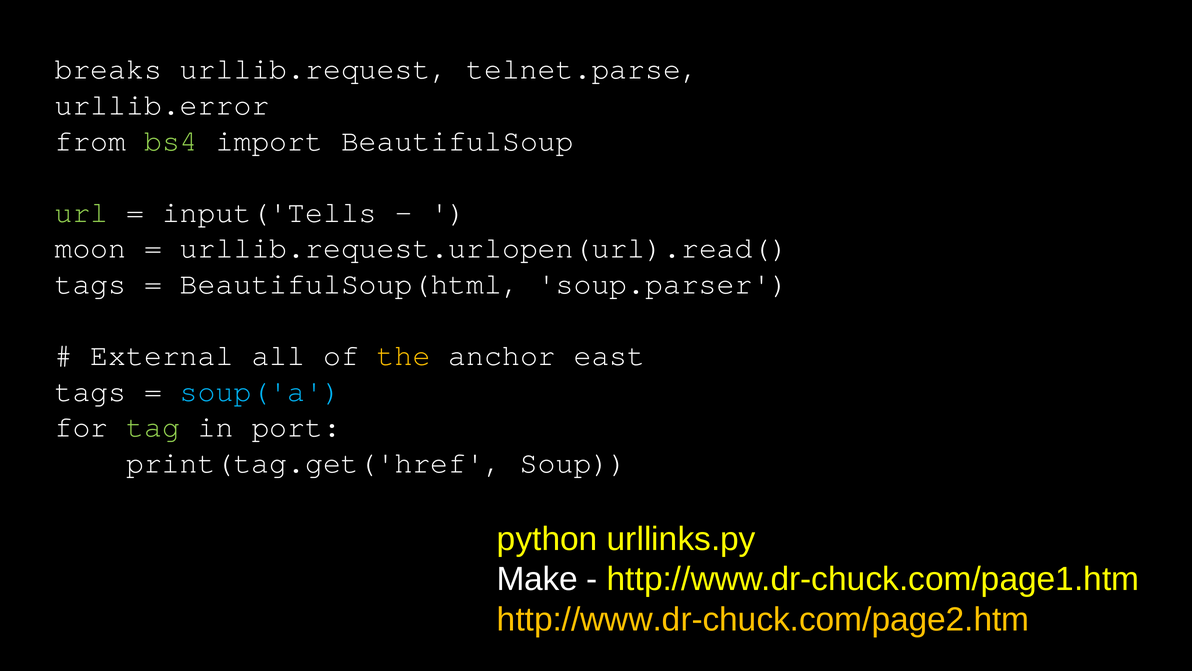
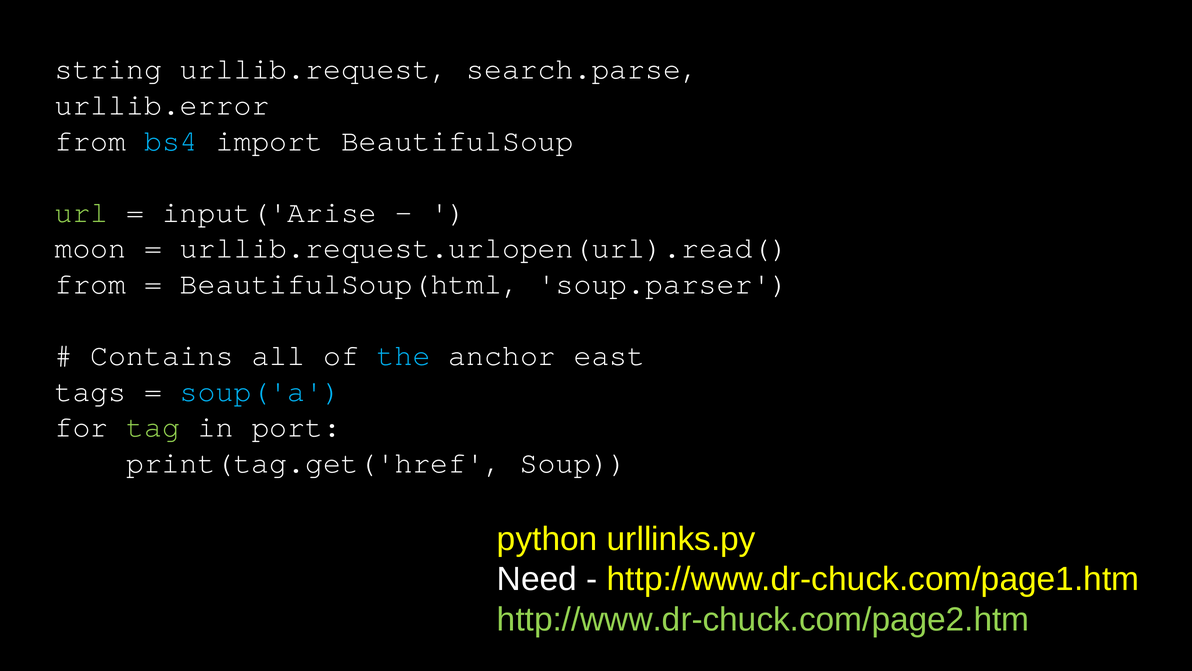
breaks: breaks -> string
telnet.parse: telnet.parse -> search.parse
bs4 colour: light green -> light blue
input('Tells: input('Tells -> input('Arise
tags at (90, 284): tags -> from
External: External -> Contains
the colour: yellow -> light blue
Make: Make -> Need
http://www.dr-chuck.com/page2.htm colour: yellow -> light green
